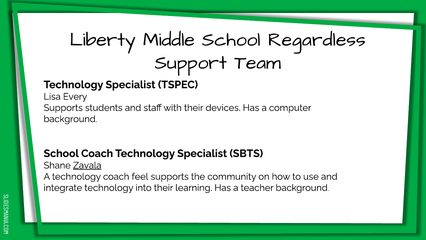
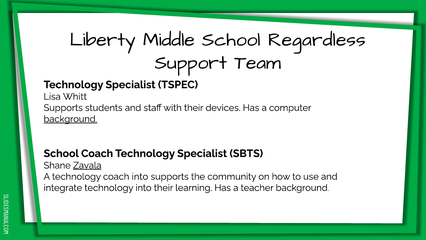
Every: Every -> Whitt
background at (70, 119) underline: none -> present
coach feel: feel -> into
